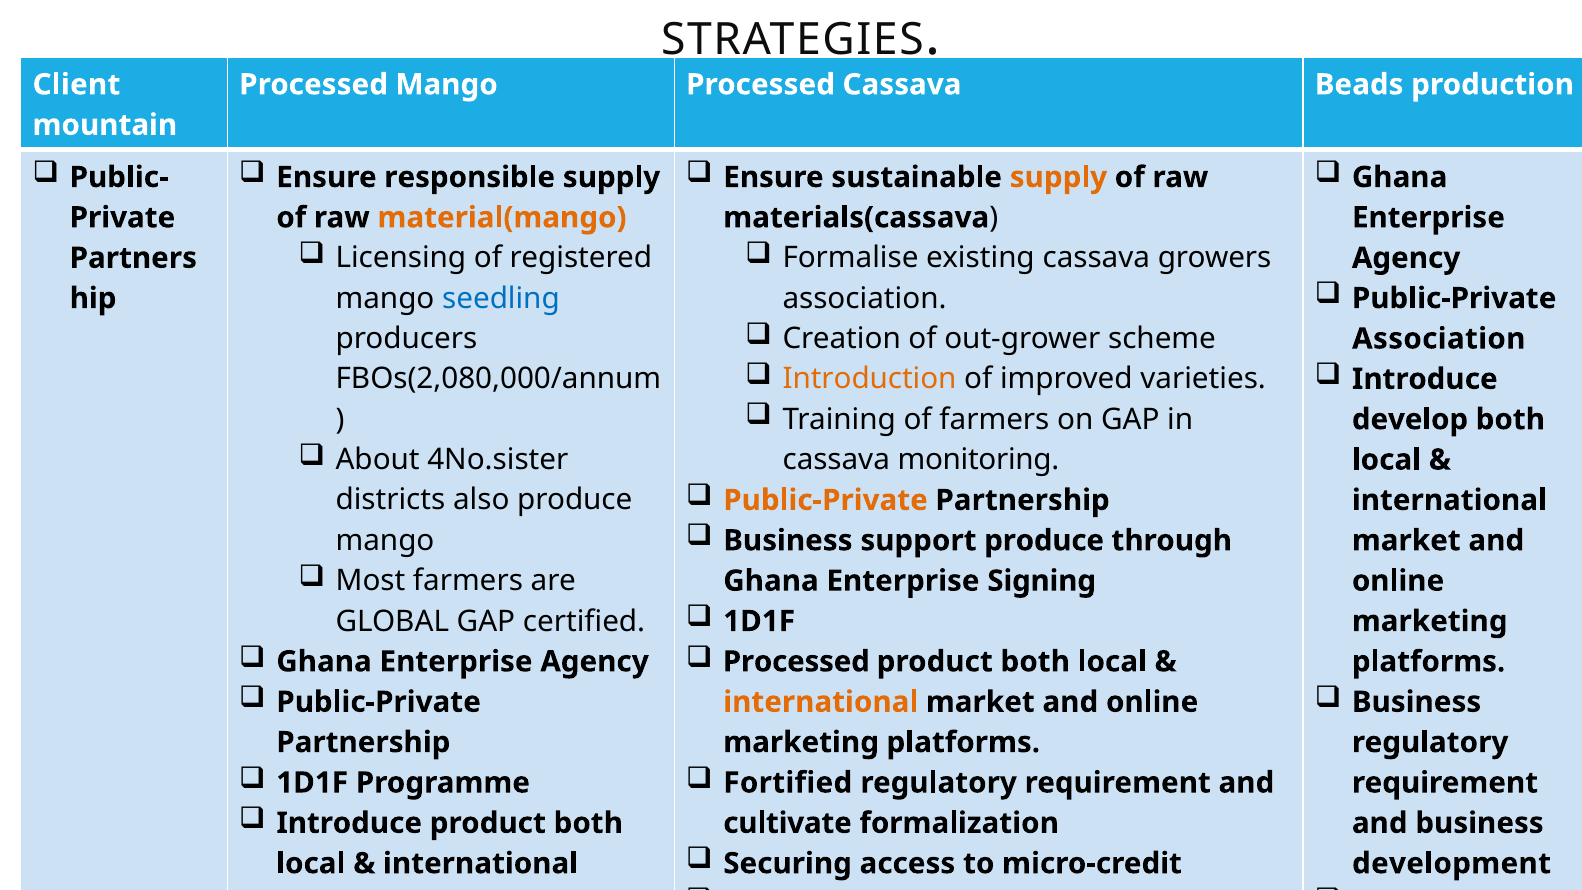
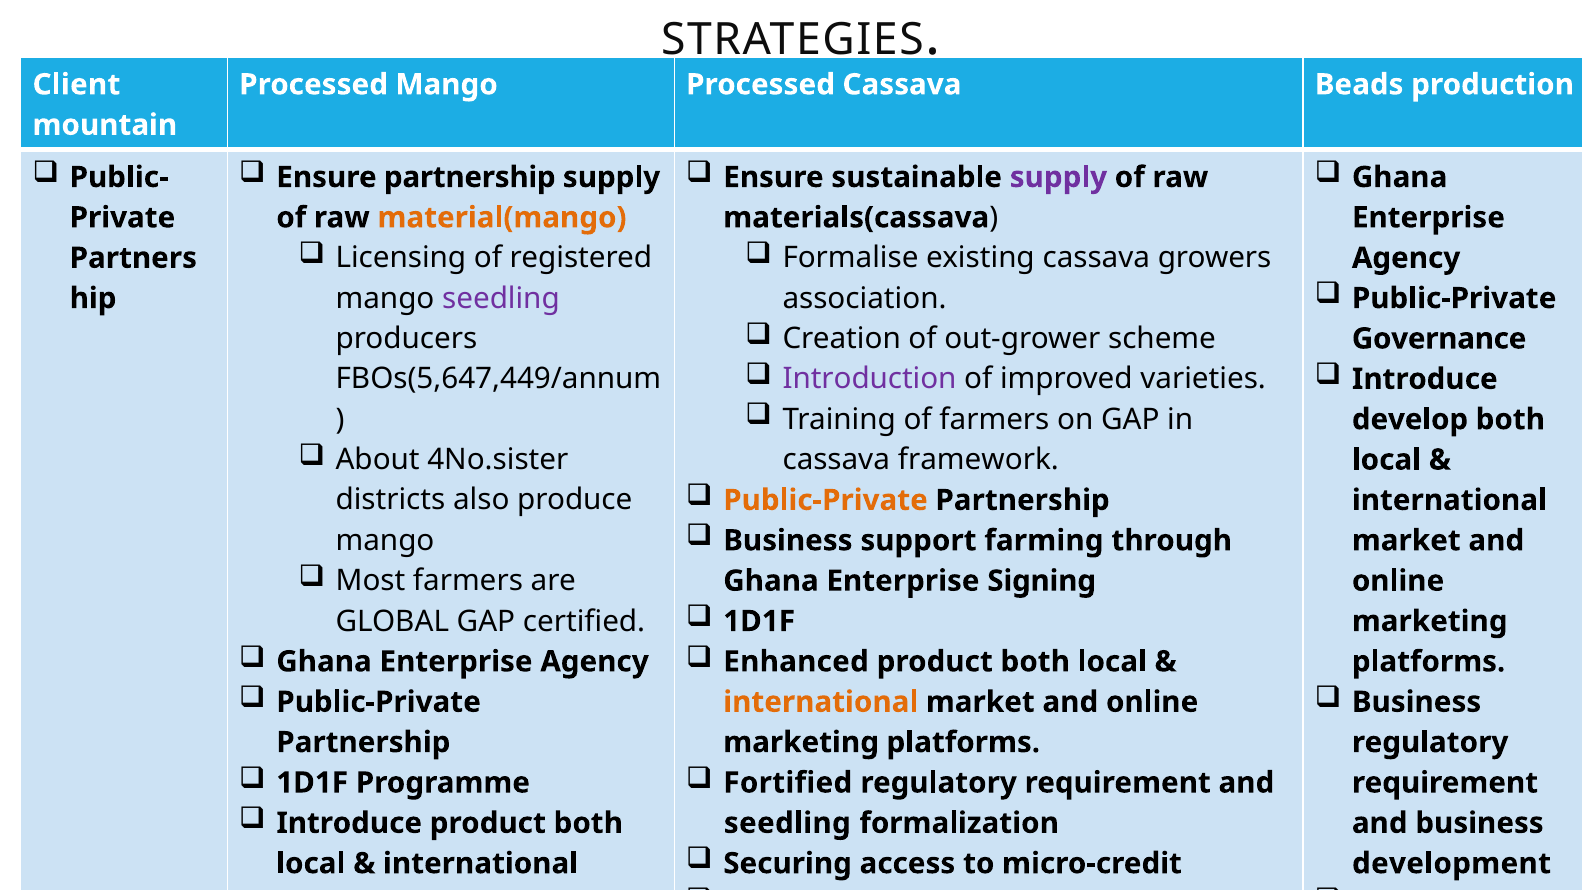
Ensure responsible: responsible -> partnership
supply at (1058, 177) colour: orange -> purple
seedling at (501, 298) colour: blue -> purple
Association at (1439, 339): Association -> Governance
Introduction colour: orange -> purple
FBOs(2,080,000/annum: FBOs(2,080,000/annum -> FBOs(5,647,449/annum
monitoring: monitoring -> framework
support produce: produce -> farming
Processed at (796, 662): Processed -> Enhanced
cultivate at (788, 823): cultivate -> seedling
